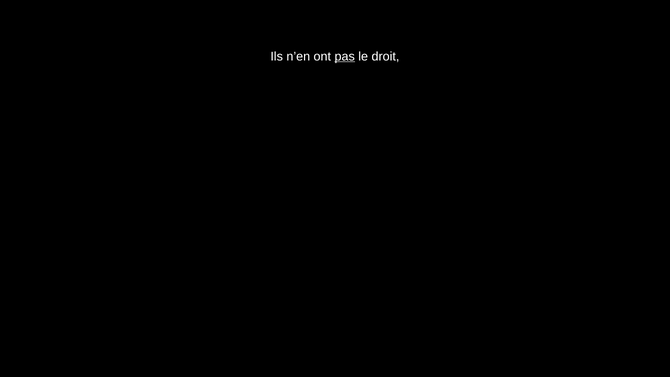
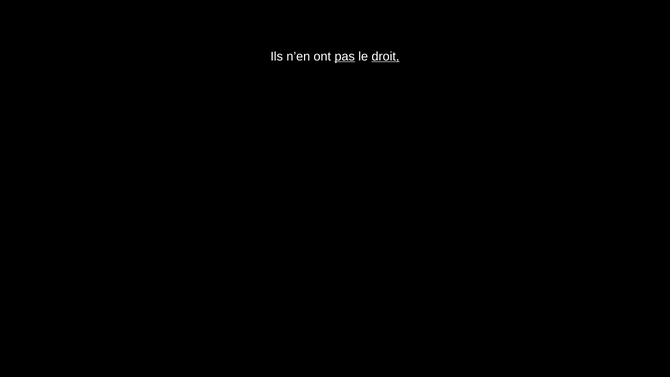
droit underline: none -> present
